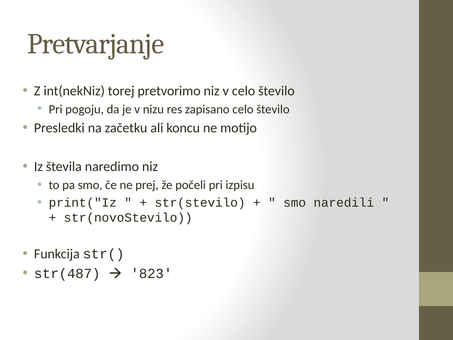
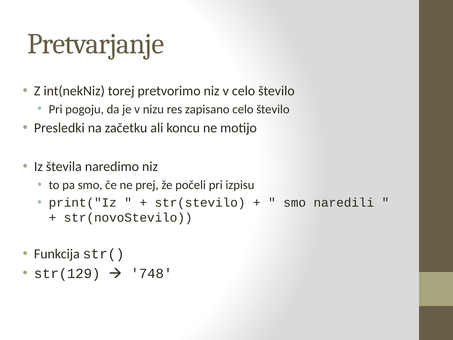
str(487: str(487 -> str(129
823: 823 -> 748
